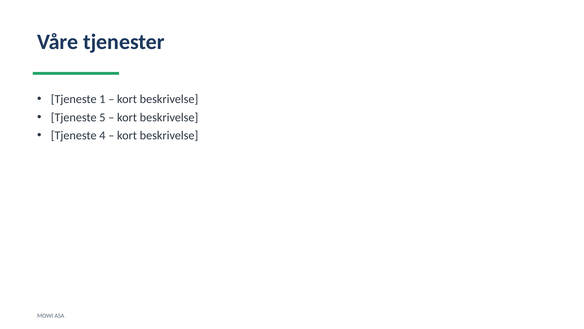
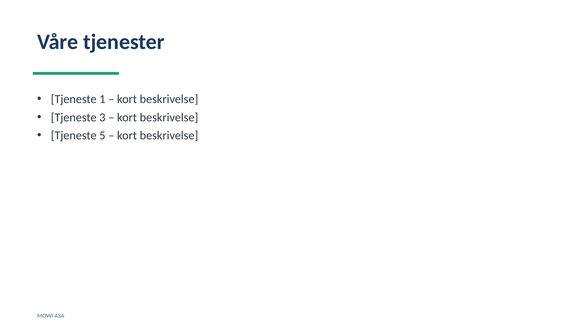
5: 5 -> 3
4: 4 -> 5
